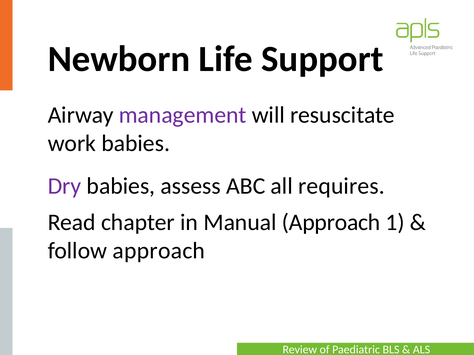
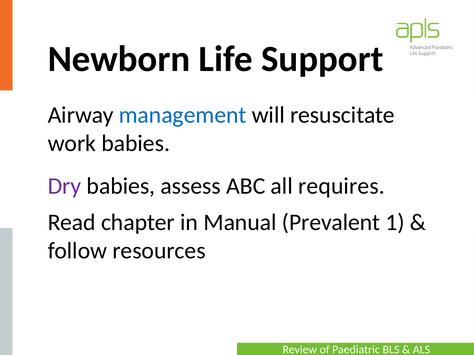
management colour: purple -> blue
Manual Approach: Approach -> Prevalent
follow approach: approach -> resources
